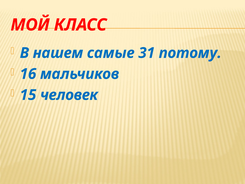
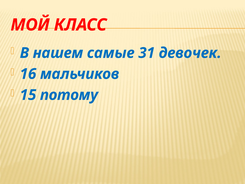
потому: потому -> девочек
человек: человек -> потому
